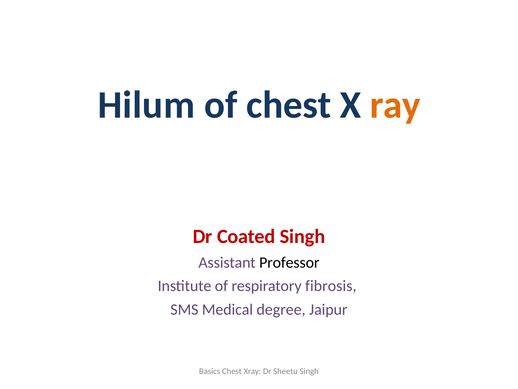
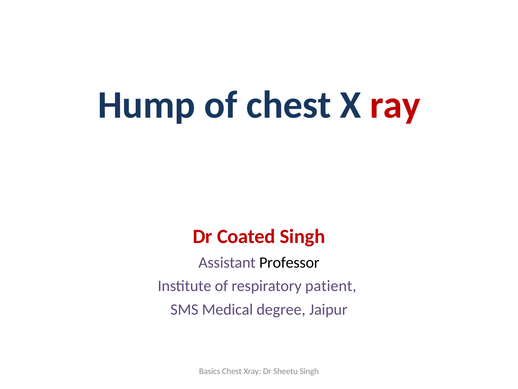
Hilum: Hilum -> Hump
ray colour: orange -> red
fibrosis: fibrosis -> patient
